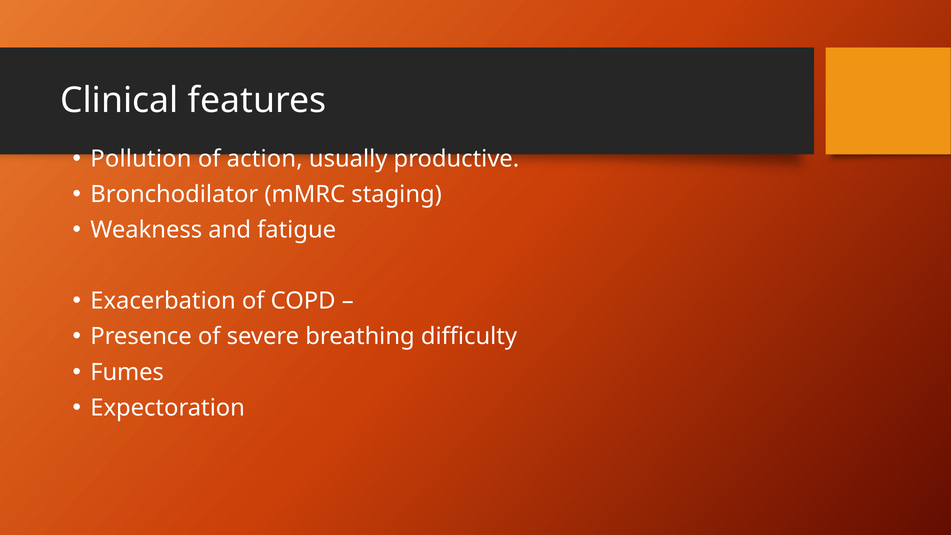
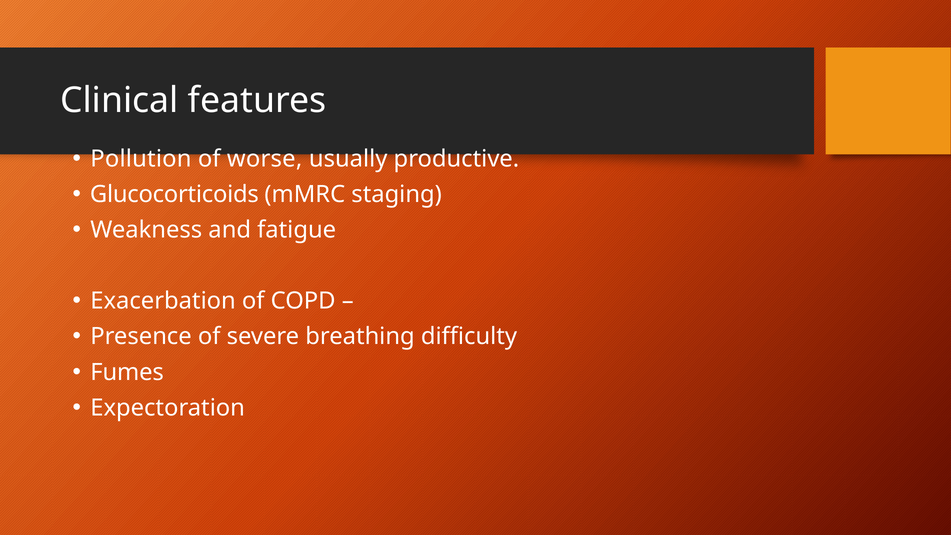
action: action -> worse
Bronchodilator: Bronchodilator -> Glucocorticoids
